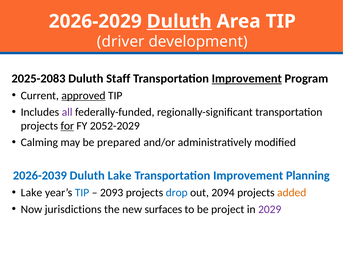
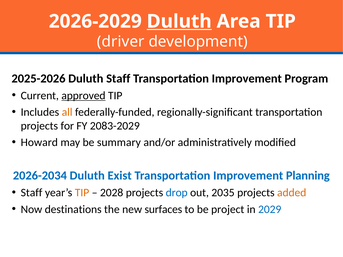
2025-2083: 2025-2083 -> 2025-2026
Improvement at (247, 79) underline: present -> none
all colour: purple -> orange
for underline: present -> none
2052-2029: 2052-2029 -> 2083-2029
Calming: Calming -> Howard
prepared: prepared -> summary
2026-2039: 2026-2039 -> 2026-2034
Duluth Lake: Lake -> Exist
Lake at (31, 193): Lake -> Staff
TIP at (82, 193) colour: blue -> orange
2093: 2093 -> 2028
2094: 2094 -> 2035
jurisdictions: jurisdictions -> destinations
2029 colour: purple -> blue
